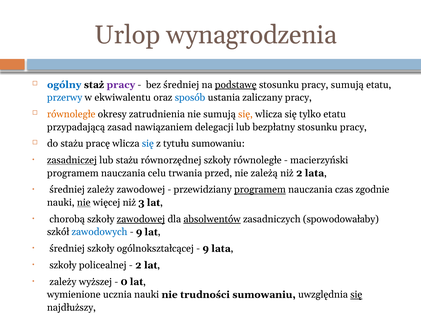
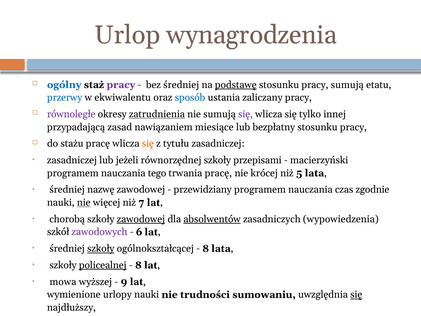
równoległe at (71, 114) colour: orange -> purple
zatrudnienia underline: none -> present
się at (245, 114) colour: orange -> purple
tylko etatu: etatu -> innej
delegacji: delegacji -> miesiące
się at (148, 144) colour: blue -> orange
tytułu sumowaniu: sumowaniu -> zasadniczej
zasadniczej at (72, 160) underline: present -> none
lub stażu: stażu -> jeżeli
szkoły równoległe: równoległe -> przepisami
celu: celu -> tego
trwania przed: przed -> pracę
zależą: zależą -> krócej
niż 2: 2 -> 5
średniej zależy: zależy -> nazwę
programem at (260, 190) underline: present -> none
3: 3 -> 7
spowodowałaby: spowodowałaby -> wypowiedzenia
zawodowych colour: blue -> purple
9 at (139, 232): 9 -> 6
szkoły at (101, 248) underline: none -> present
9 at (206, 248): 9 -> 8
policealnej underline: none -> present
2 at (138, 265): 2 -> 8
zależy at (63, 282): zależy -> mowa
0: 0 -> 9
ucznia: ucznia -> urlopy
